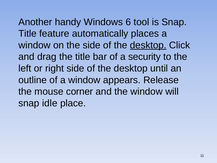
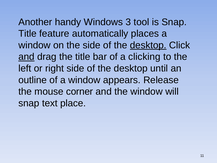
6: 6 -> 3
and at (26, 57) underline: none -> present
security: security -> clicking
idle: idle -> text
